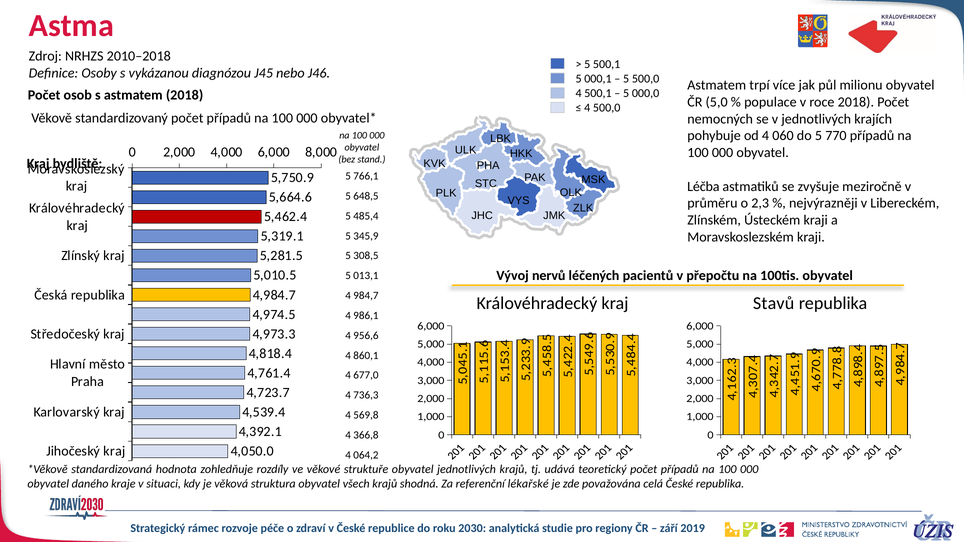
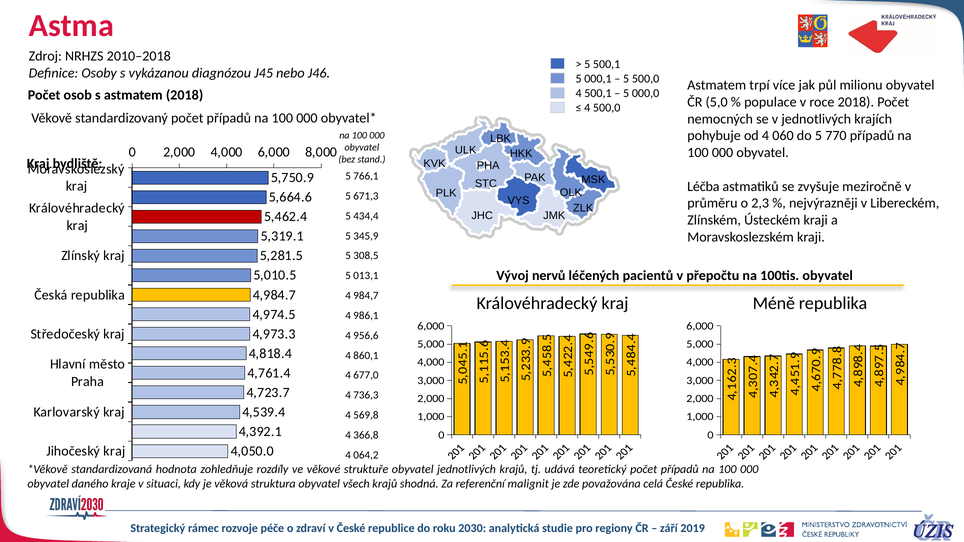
648,5: 648,5 -> 671,3
485,4: 485,4 -> 434,4
Stavů: Stavů -> Méně
lékařské: lékařské -> malignit
